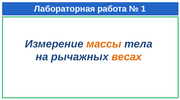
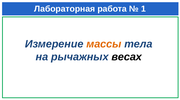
весах colour: orange -> black
